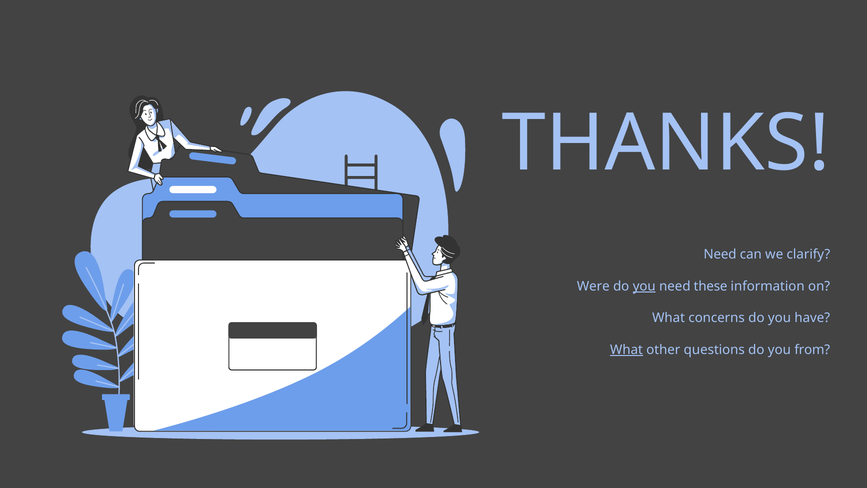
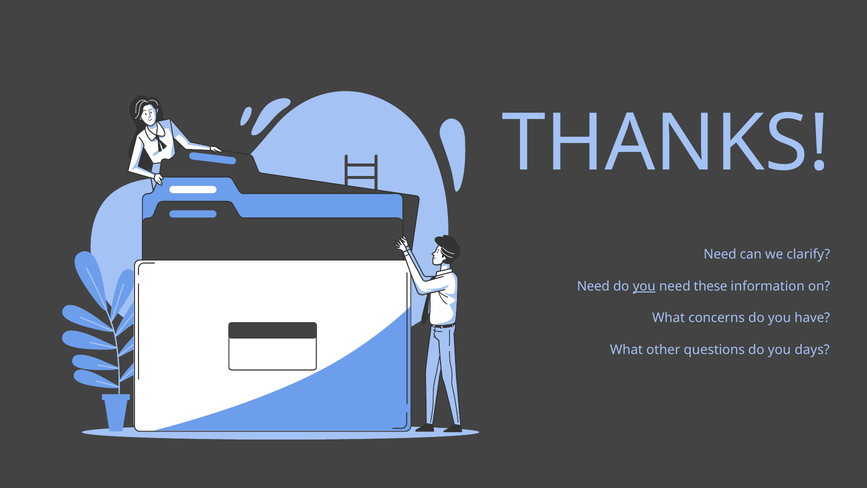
Were at (593, 286): Were -> Need
What at (626, 350) underline: present -> none
from: from -> days
